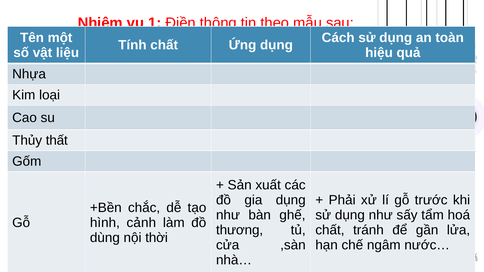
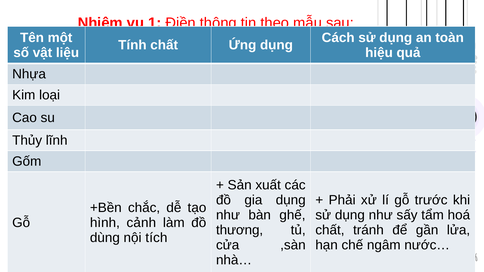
thất: thất -> lĩnh
thời: thời -> tích
